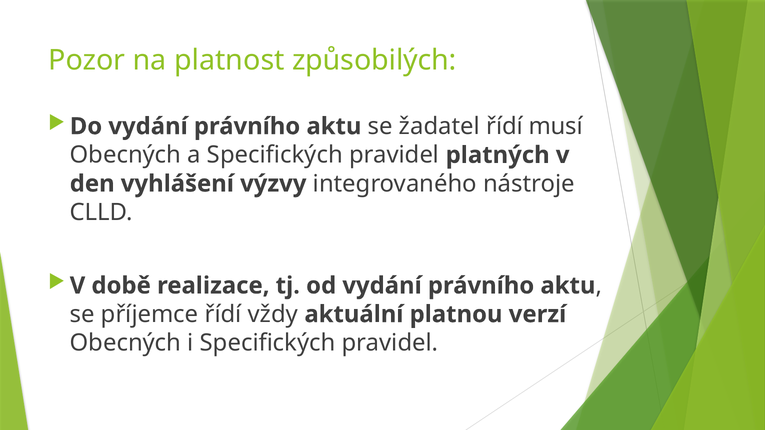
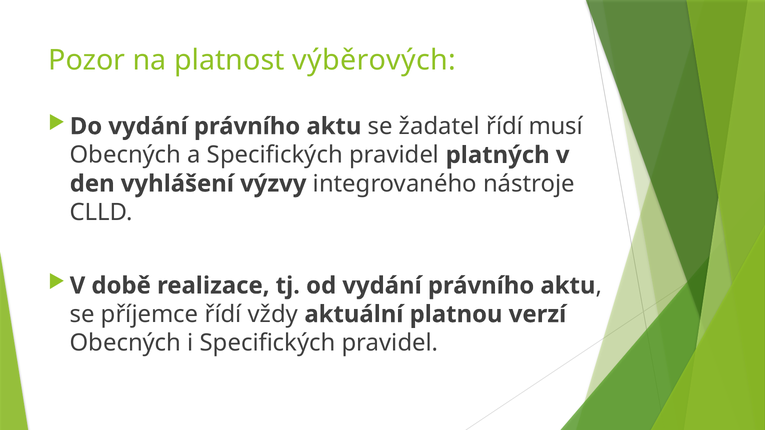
způsobilých: způsobilých -> výběrových
